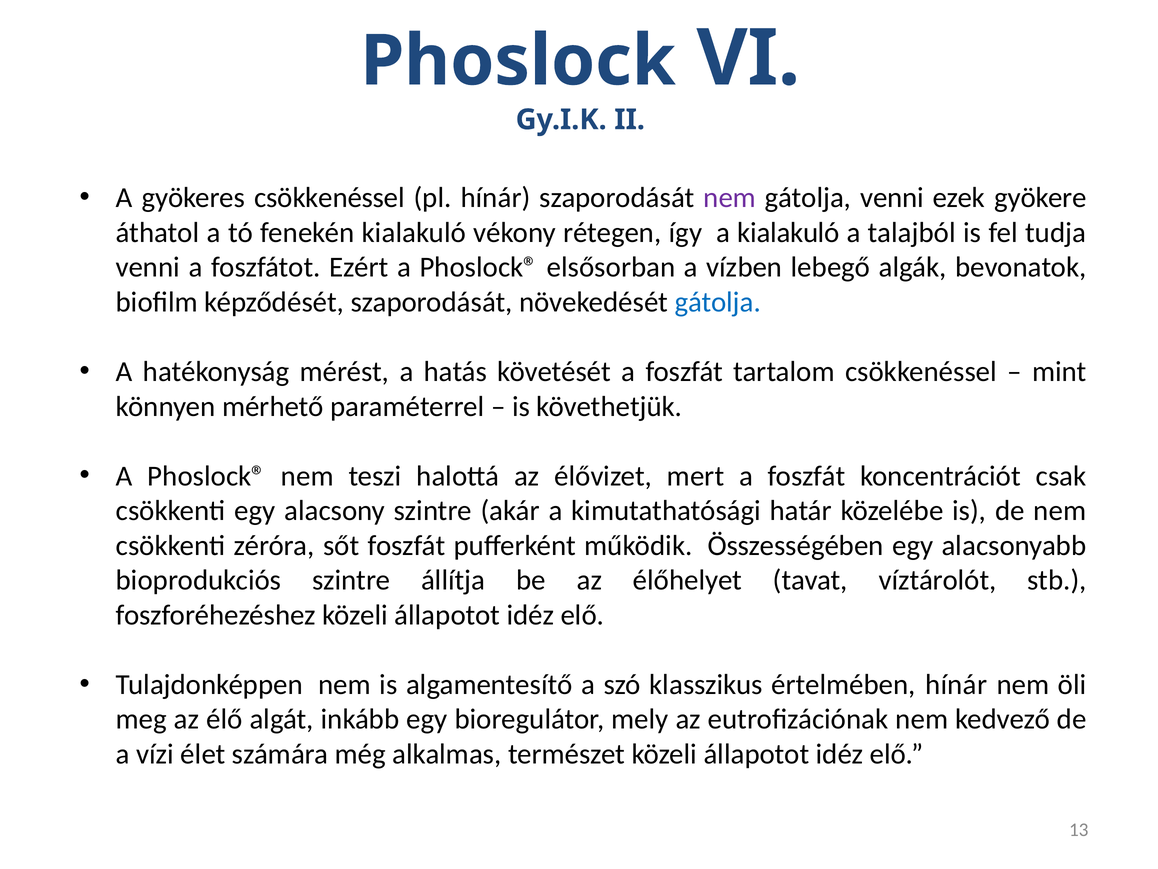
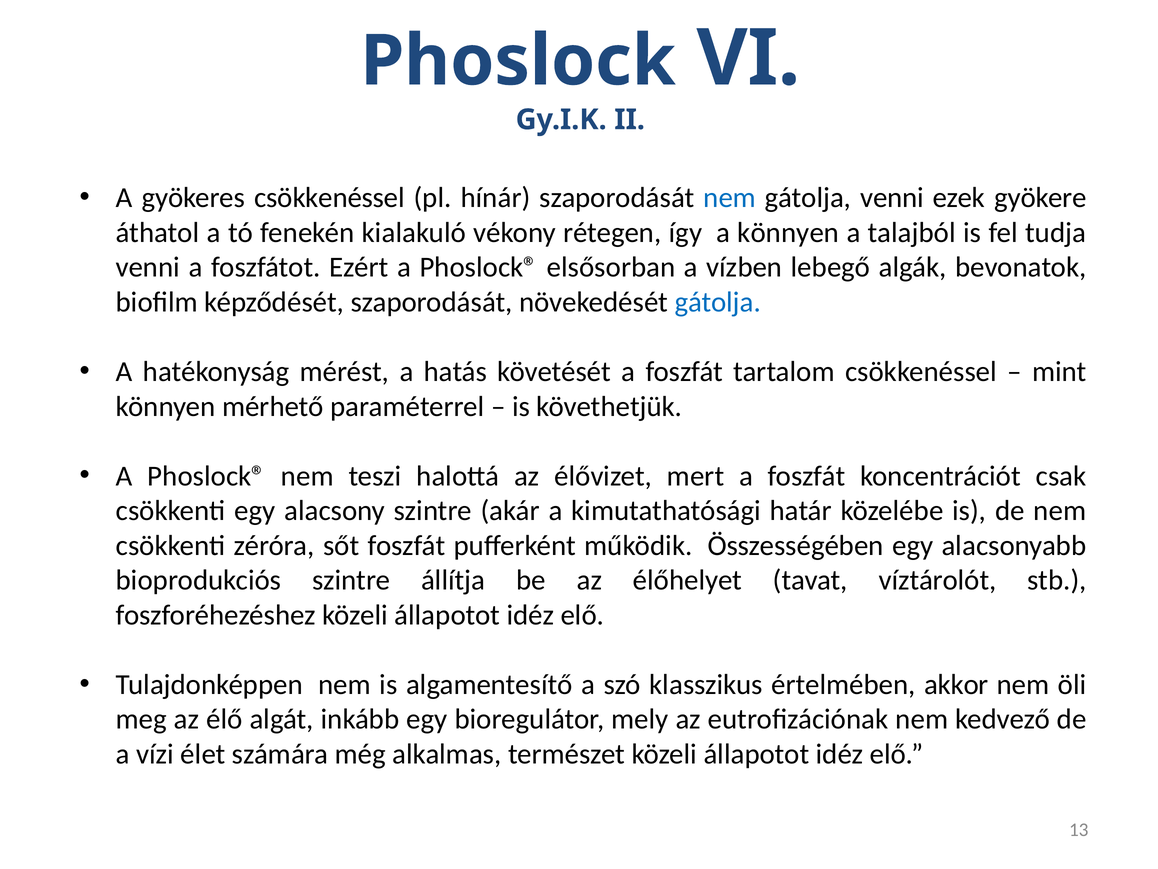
nem at (730, 198) colour: purple -> blue
a kialakuló: kialakuló -> könnyen
értelmében hínár: hínár -> akkor
